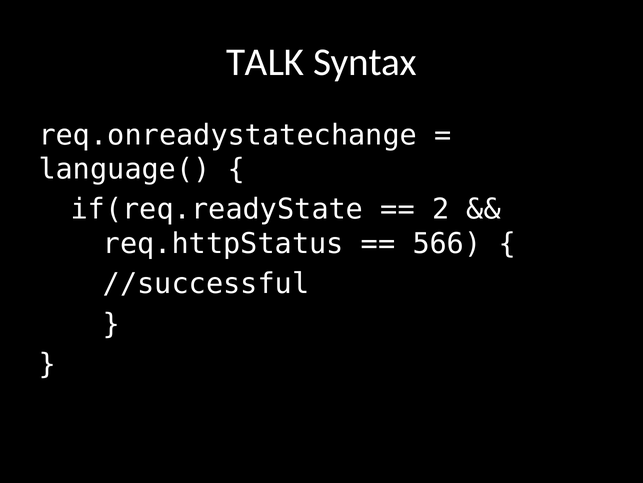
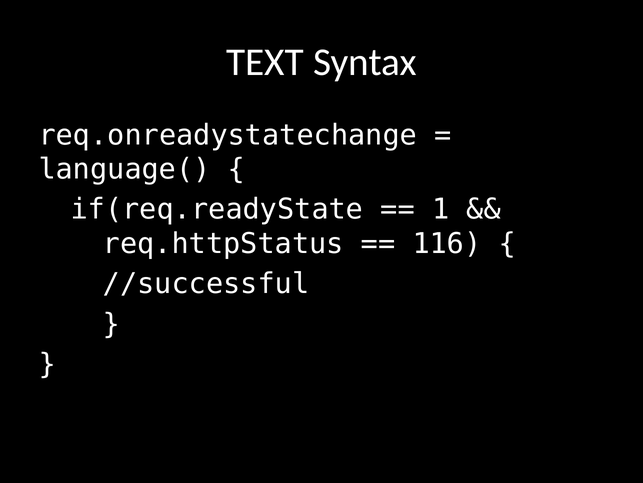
TALK: TALK -> TEXT
2: 2 -> 1
566: 566 -> 116
